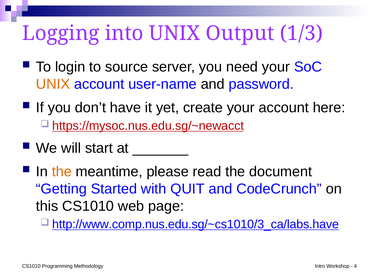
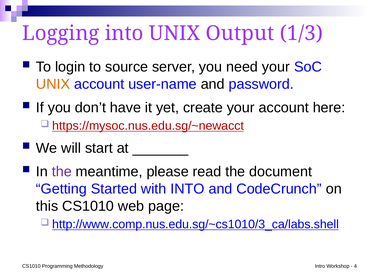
the at (62, 171) colour: orange -> purple
with QUIT: QUIT -> INTO
http://www.comp.nus.edu.sg/~cs1010/3_ca/labs.have: http://www.comp.nus.edu.sg/~cs1010/3_ca/labs.have -> http://www.comp.nus.edu.sg/~cs1010/3_ca/labs.shell
